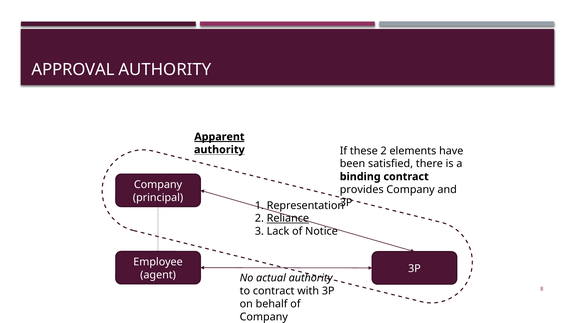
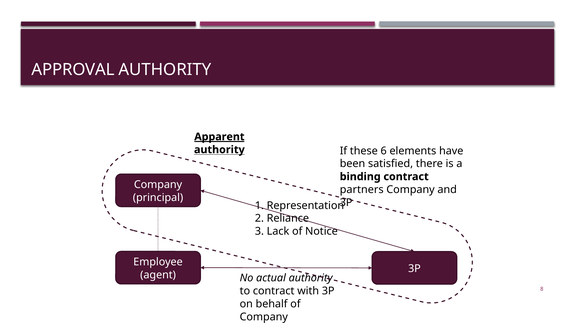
these 2: 2 -> 6
provides: provides -> partners
Reliance underline: present -> none
